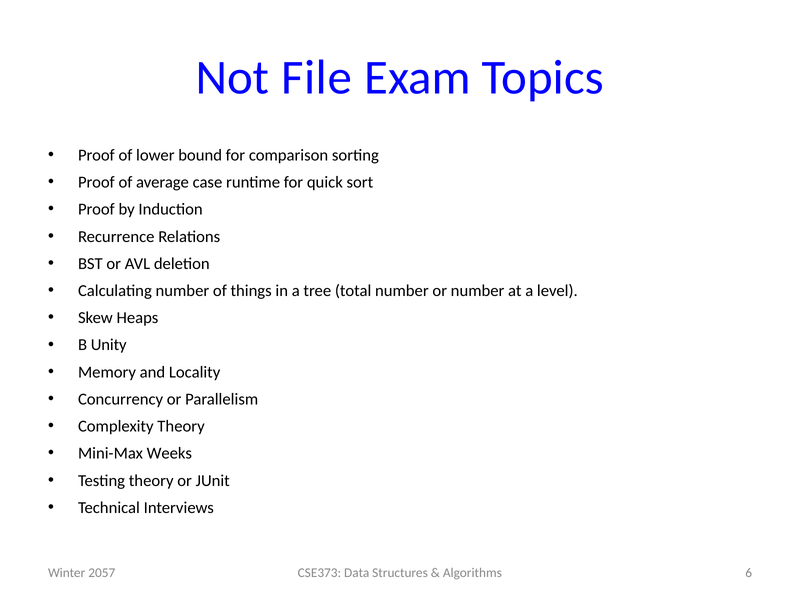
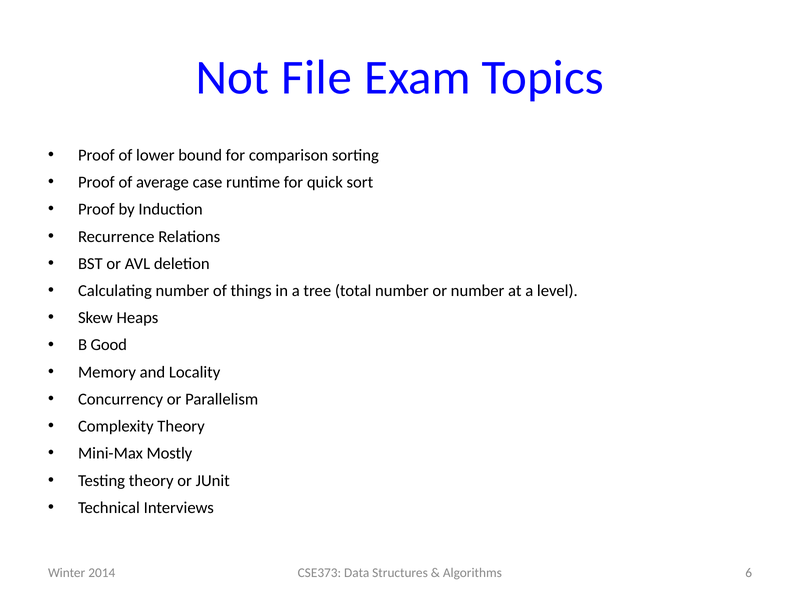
Unity: Unity -> Good
Weeks: Weeks -> Mostly
2057: 2057 -> 2014
